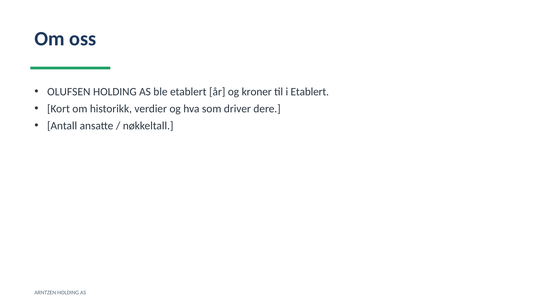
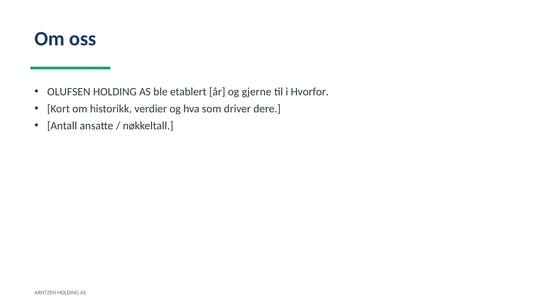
kroner: kroner -> gjerne
i Etablert: Etablert -> Hvorfor
